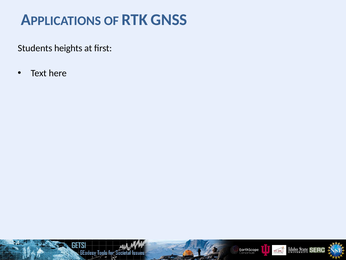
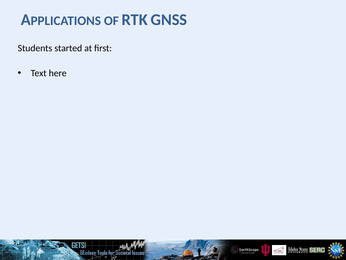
heights: heights -> started
